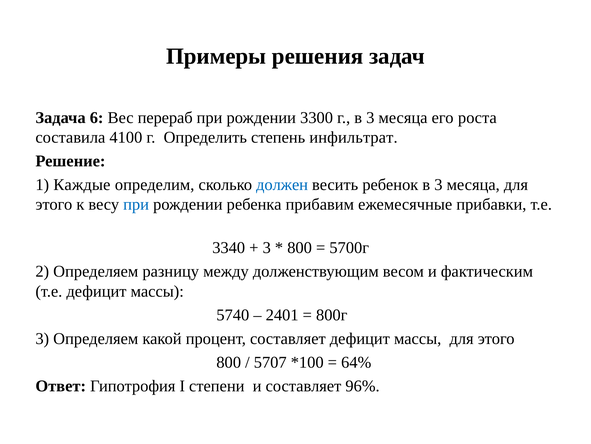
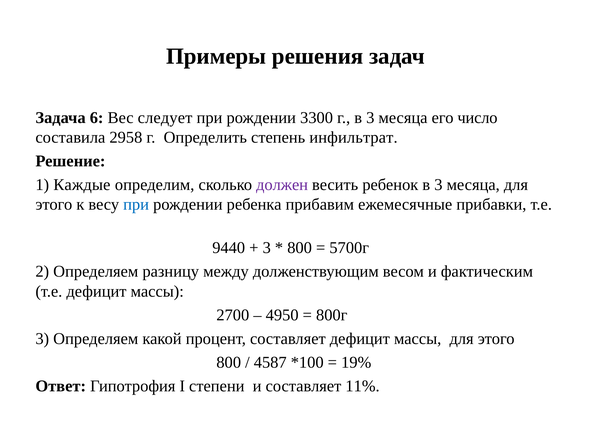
перераб: перераб -> следует
роста: роста -> число
4100: 4100 -> 2958
должен colour: blue -> purple
3340: 3340 -> 9440
5740: 5740 -> 2700
2401: 2401 -> 4950
5707: 5707 -> 4587
64%: 64% -> 19%
96%: 96% -> 11%
